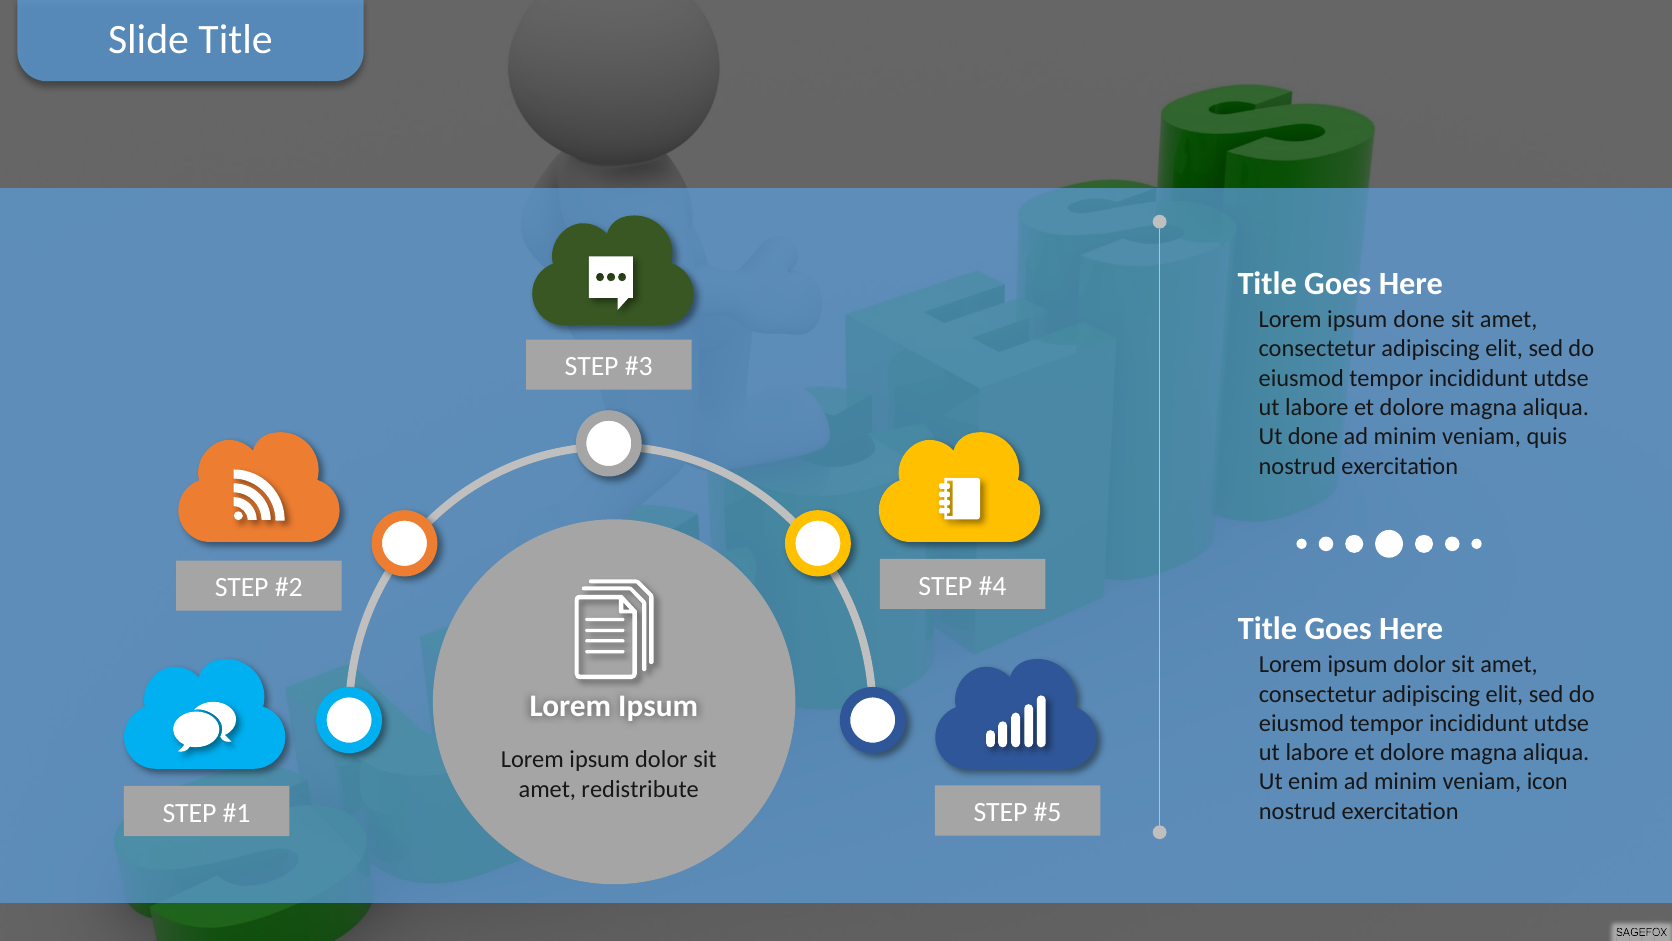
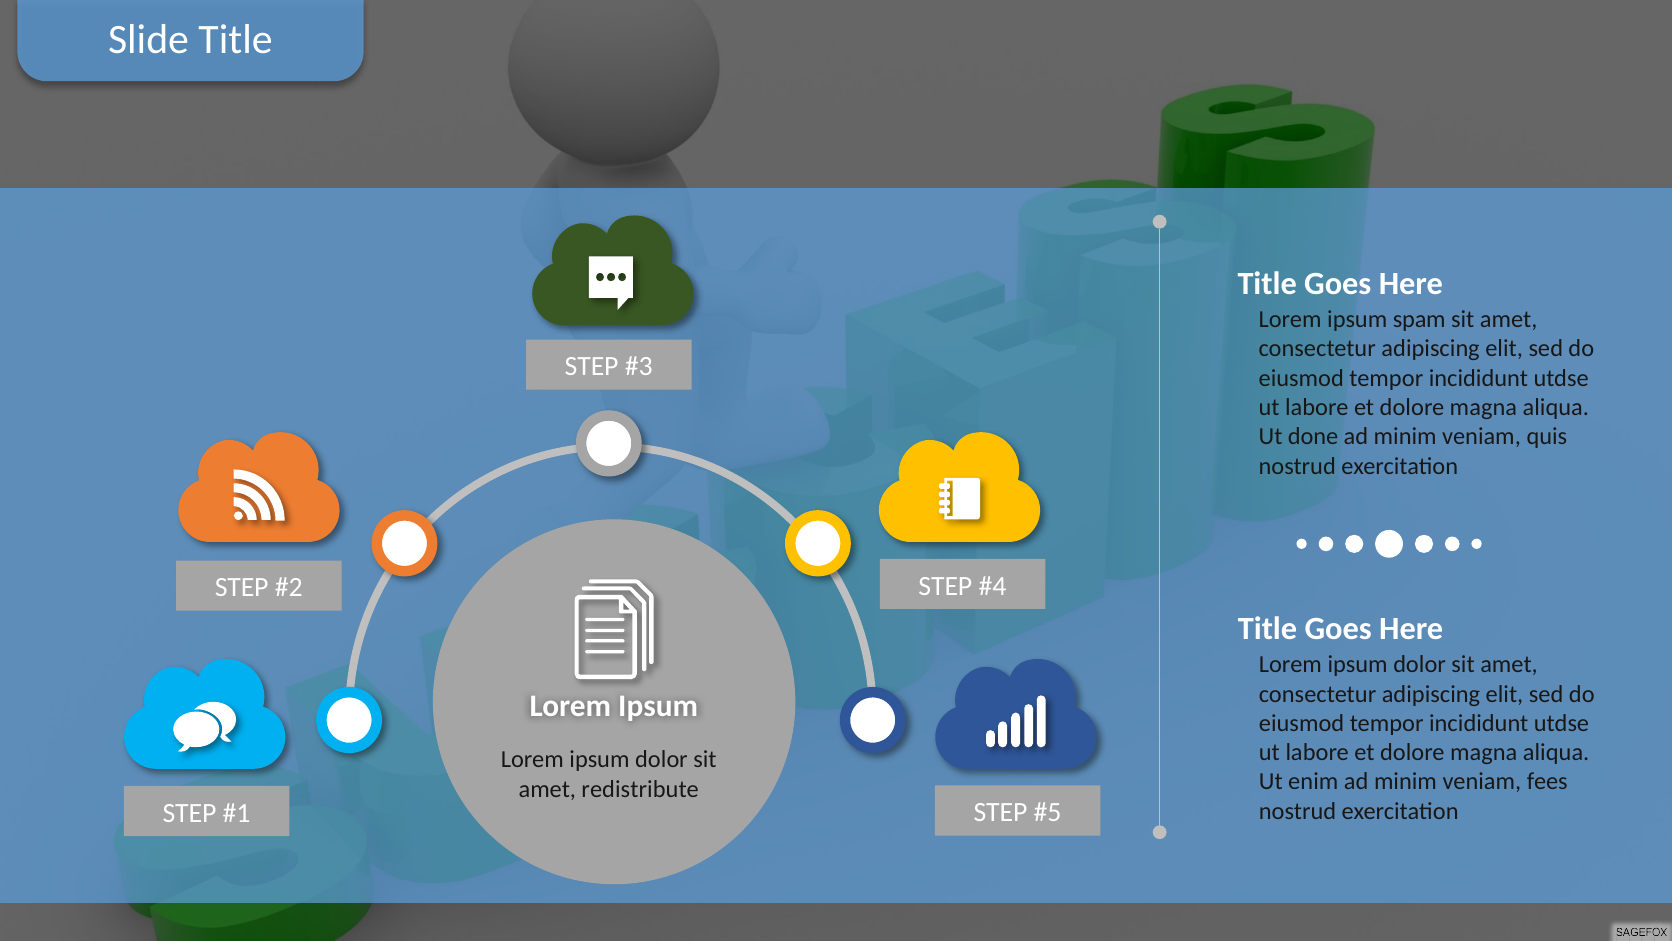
ipsum done: done -> spam
icon: icon -> fees
